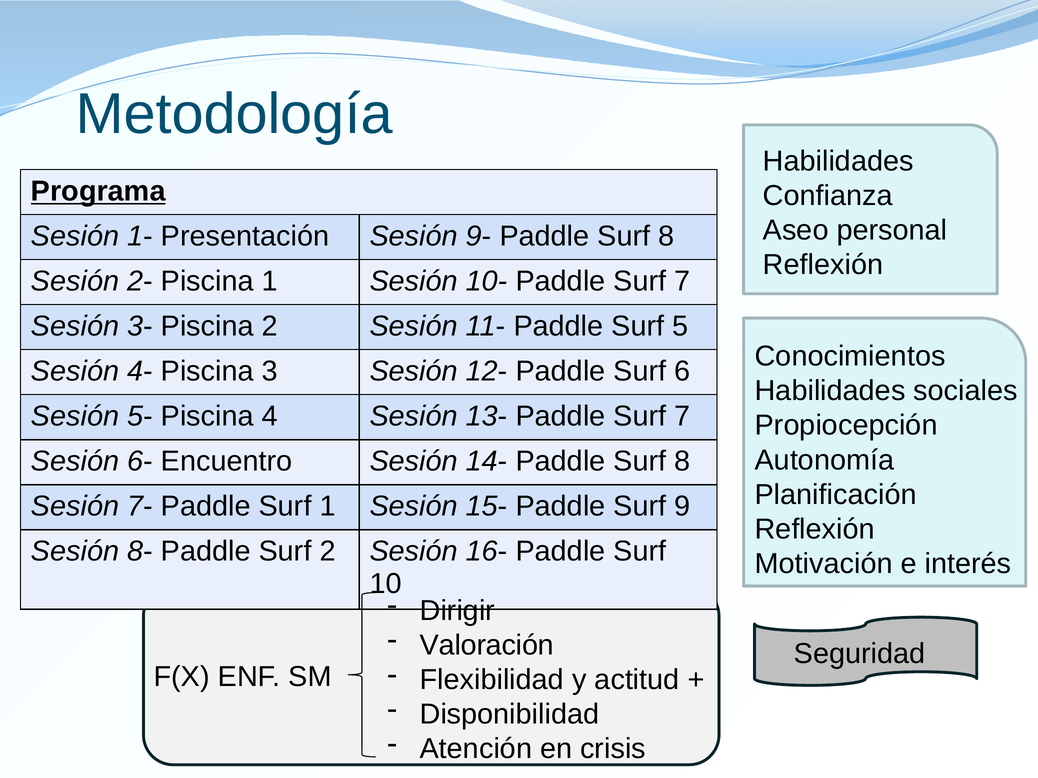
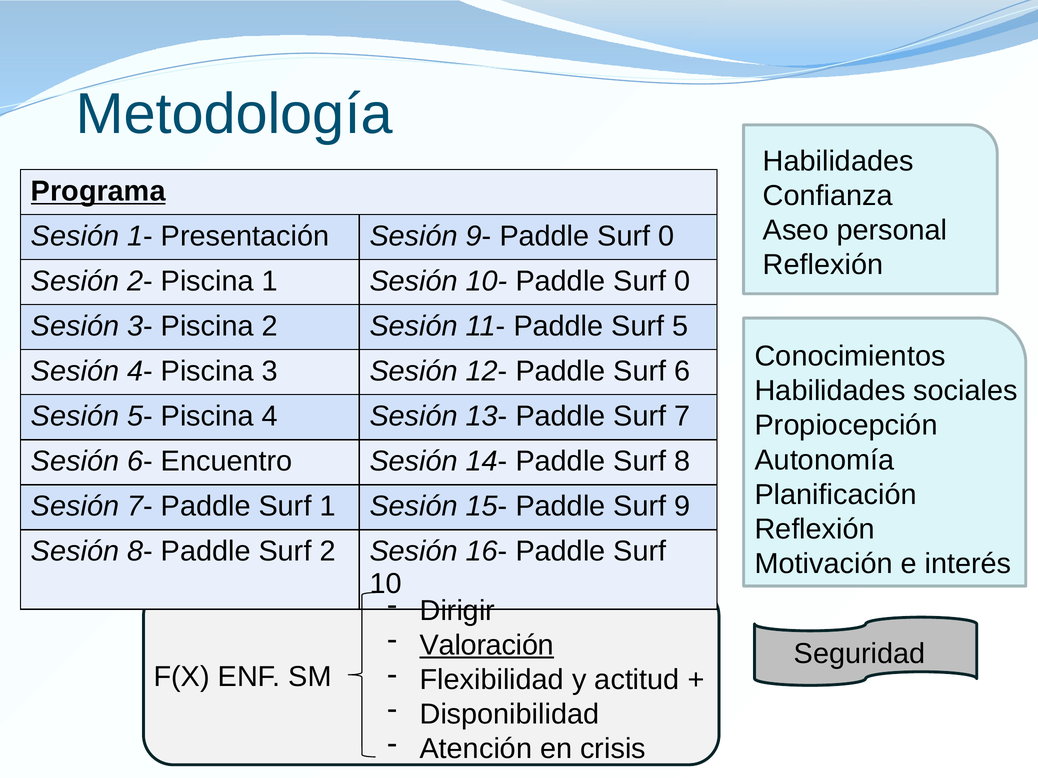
9- Paddle Surf 8: 8 -> 0
10- Paddle Surf 7: 7 -> 0
Valoración underline: none -> present
